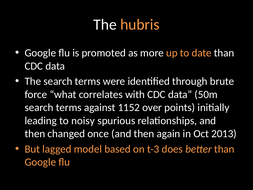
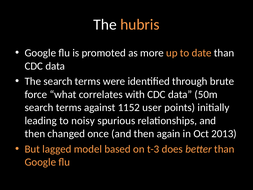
over: over -> user
